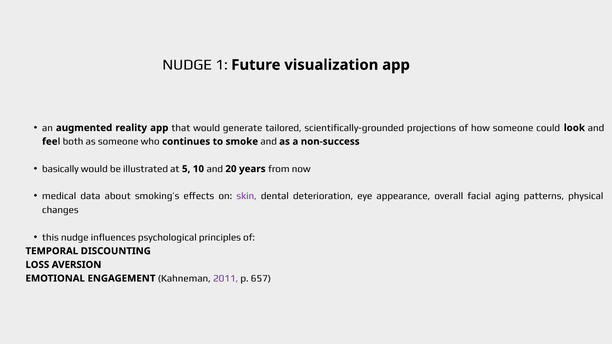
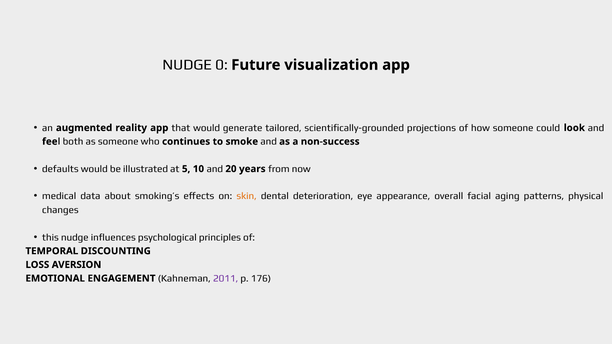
1: 1 -> 0
basically: basically -> defaults
skin colour: purple -> orange
657: 657 -> 176
